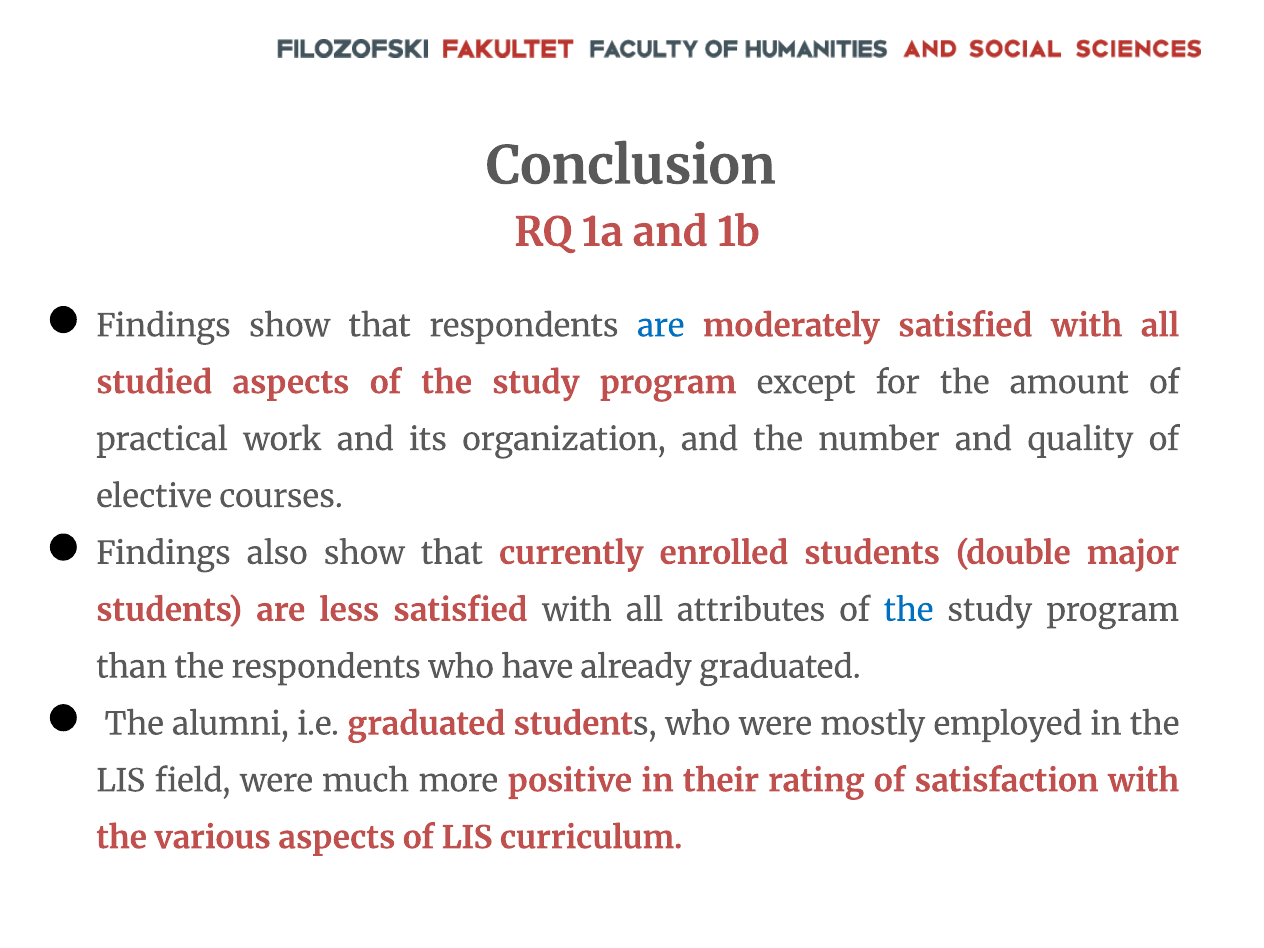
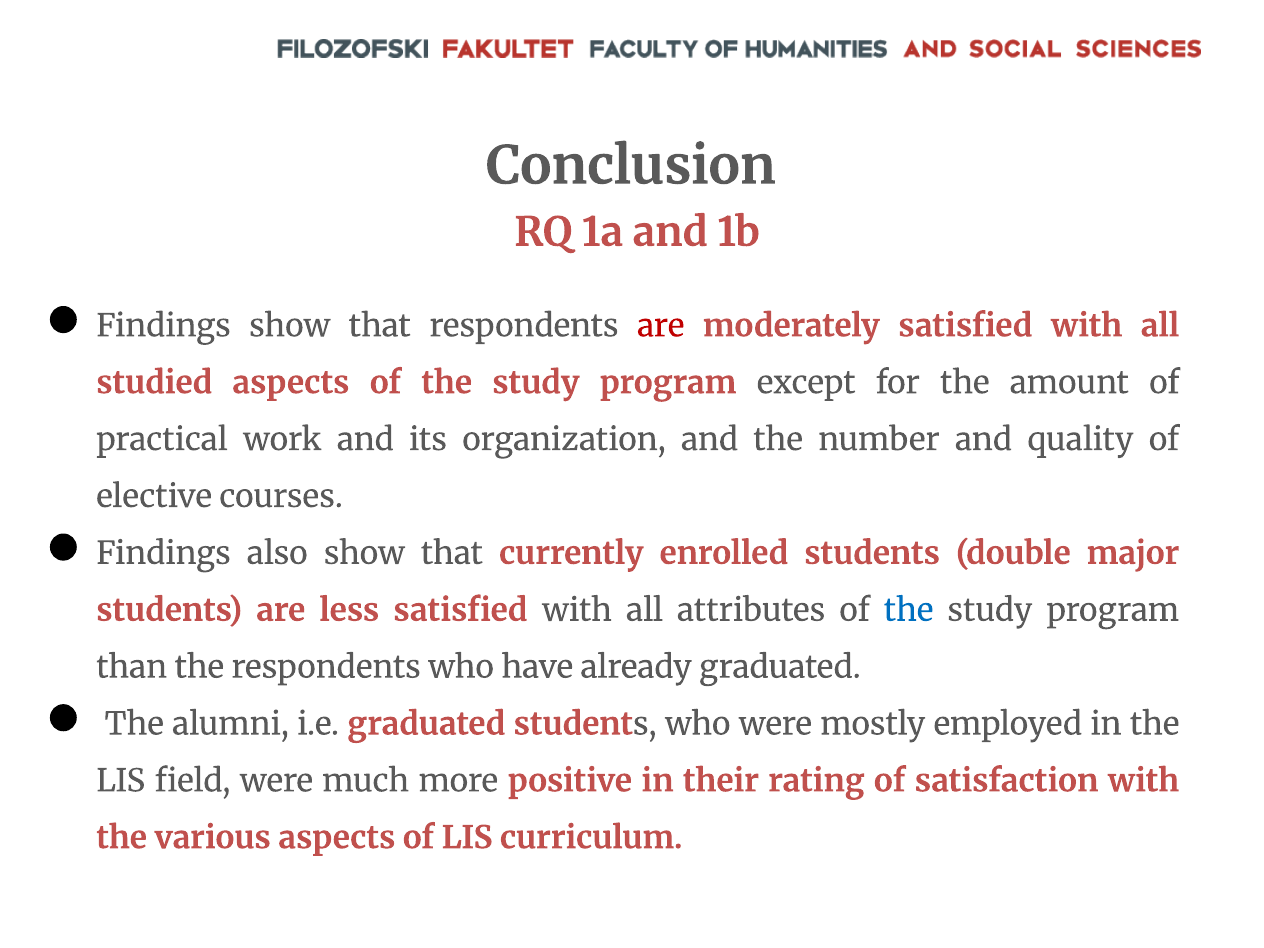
are at (661, 326) colour: blue -> red
